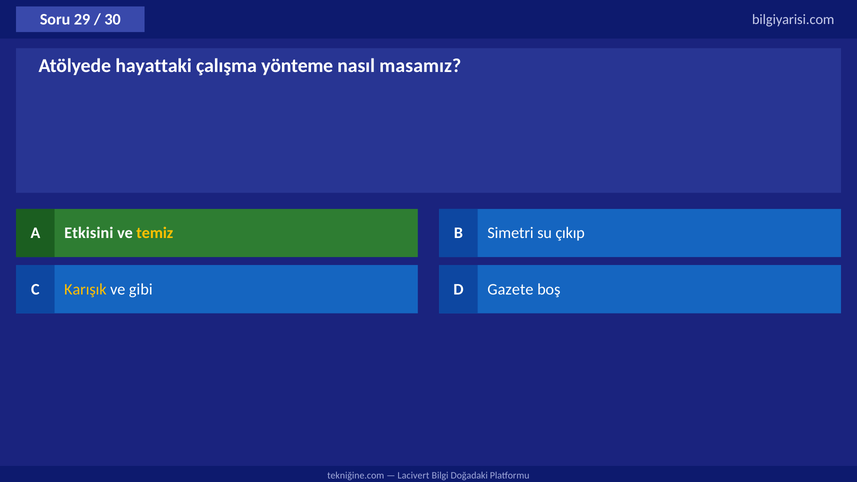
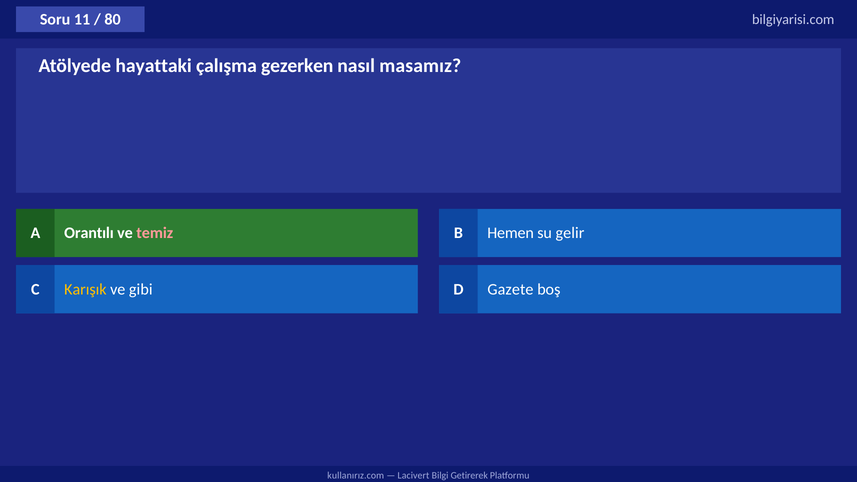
29: 29 -> 11
30: 30 -> 80
yönteme: yönteme -> gezerken
Etkisini: Etkisini -> Orantılı
temiz colour: yellow -> pink
Simetri: Simetri -> Hemen
çıkıp: çıkıp -> gelir
tekniğine.com: tekniğine.com -> kullanırız.com
Doğadaki: Doğadaki -> Getirerek
